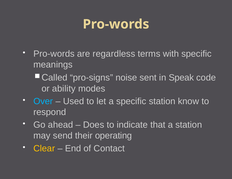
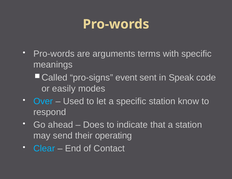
regardless: regardless -> arguments
noise: noise -> event
ability: ability -> easily
Clear colour: yellow -> light blue
